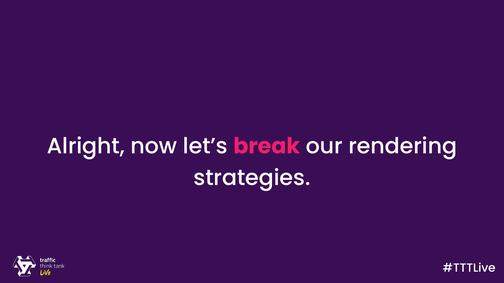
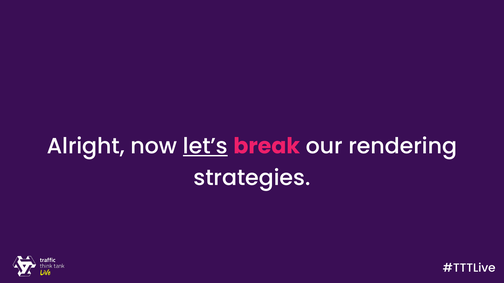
let’s underline: none -> present
